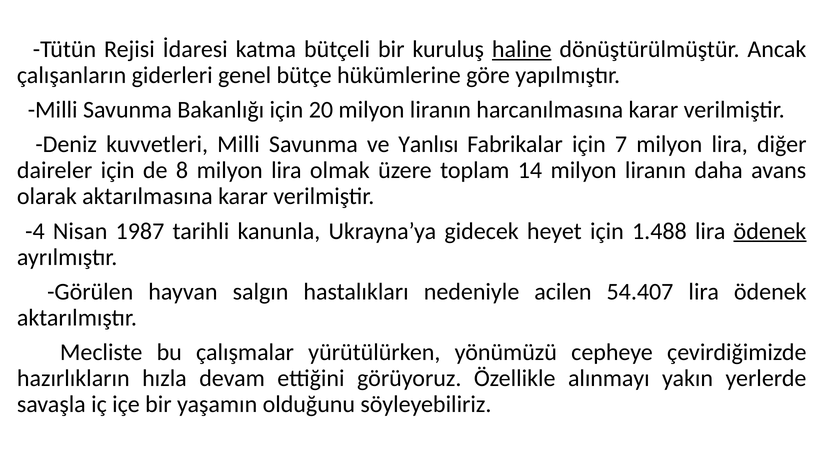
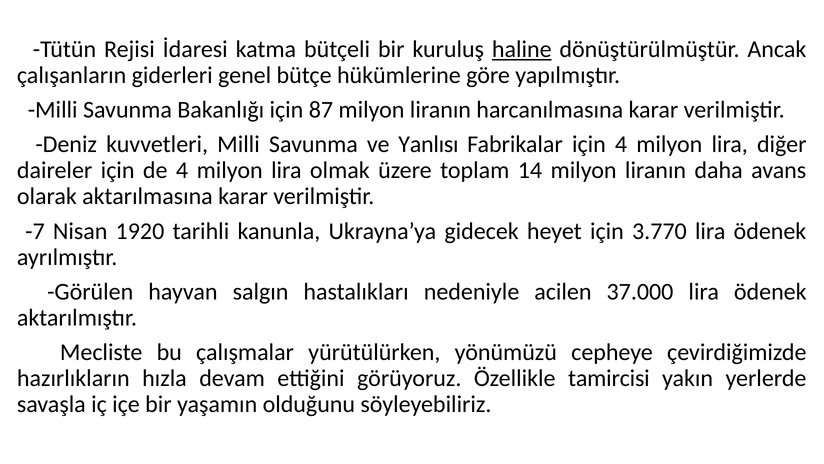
20: 20 -> 87
için 7: 7 -> 4
de 8: 8 -> 4
-4: -4 -> -7
1987: 1987 -> 1920
1.488: 1.488 -> 3.770
ödenek at (770, 231) underline: present -> none
54.407: 54.407 -> 37.000
alınmayı: alınmayı -> tamircisi
